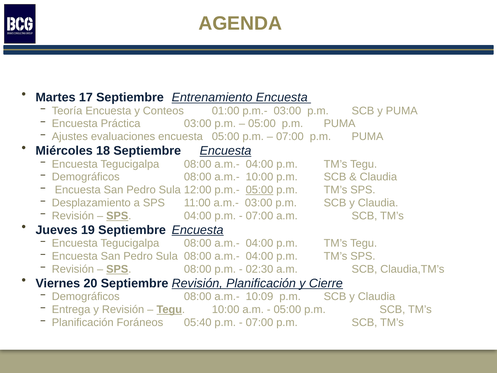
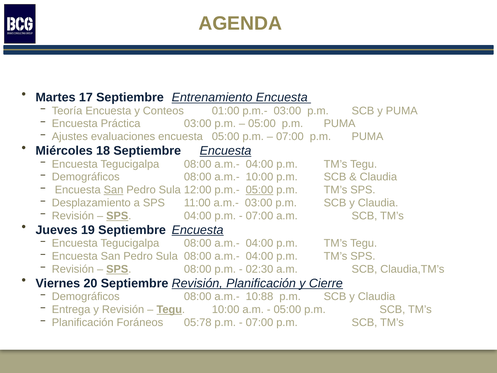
San at (114, 190) underline: none -> present
10:09: 10:09 -> 10:88
05:40: 05:40 -> 05:78
